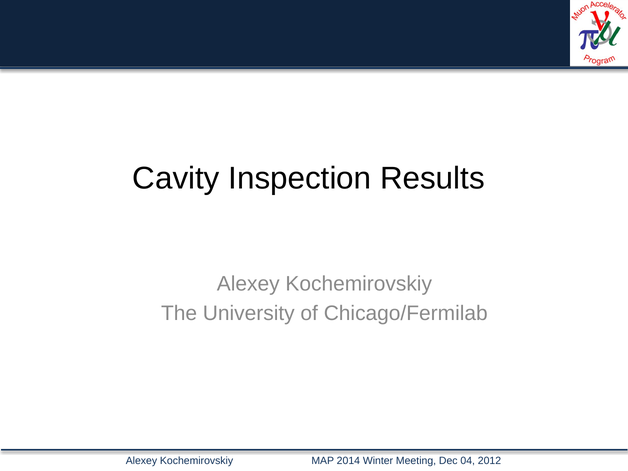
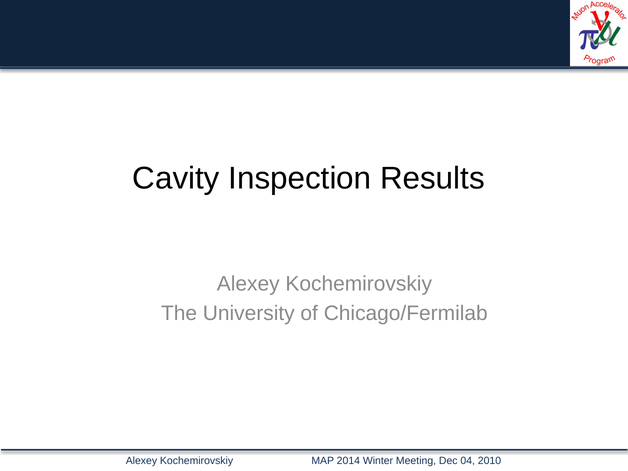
2012: 2012 -> 2010
